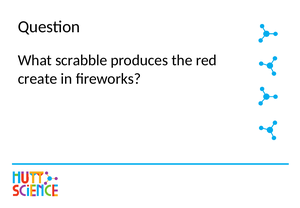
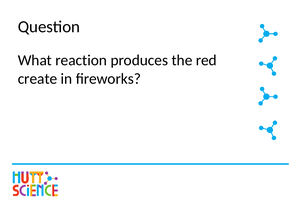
scrabble: scrabble -> reaction
